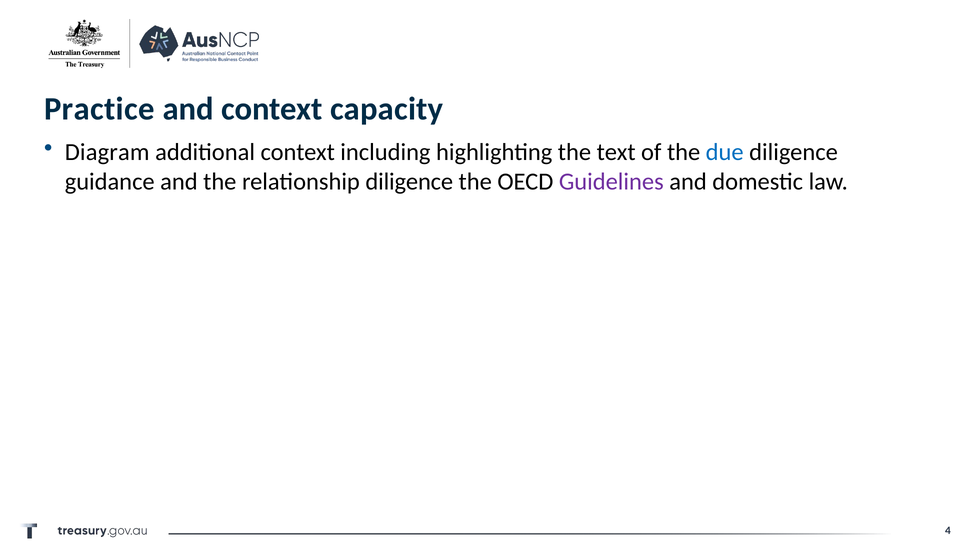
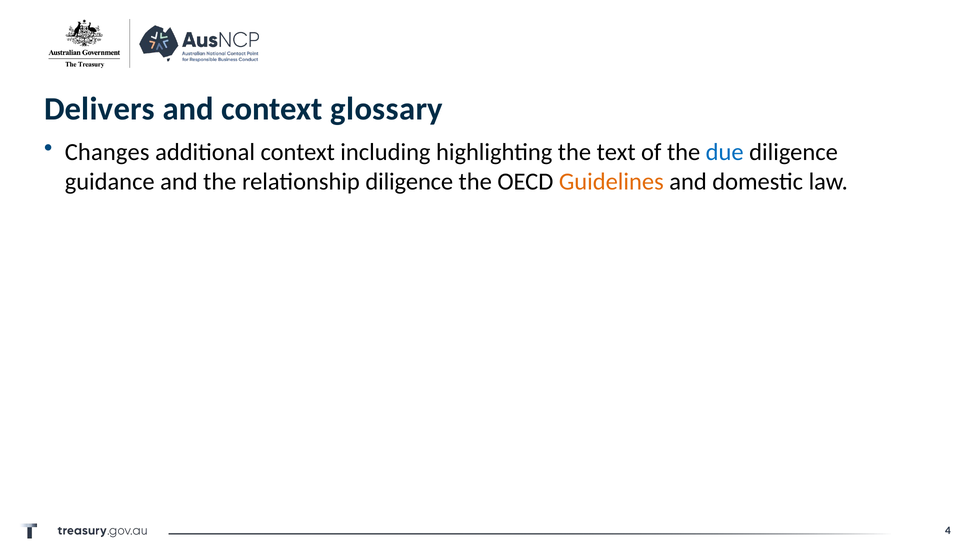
Practice: Practice -> Delivers
capacity: capacity -> glossary
Diagram: Diagram -> Changes
Guidelines colour: purple -> orange
